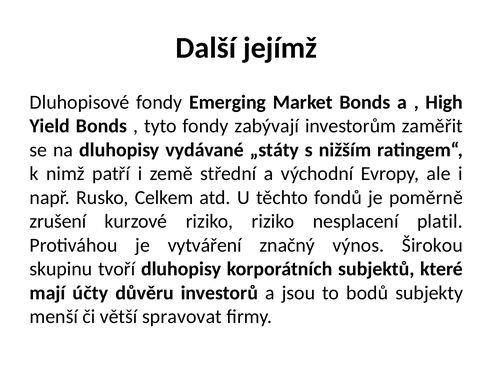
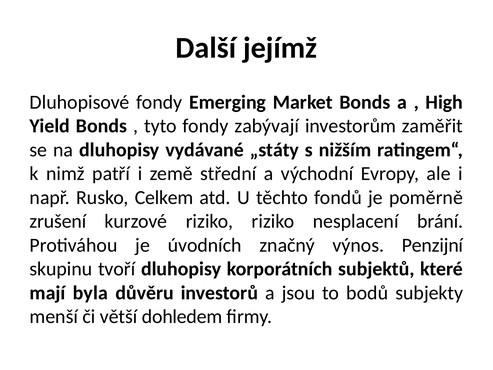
platil: platil -> brání
vytváření: vytváření -> úvodních
Širokou: Širokou -> Penzijní
účty: účty -> byla
spravovat: spravovat -> dohledem
